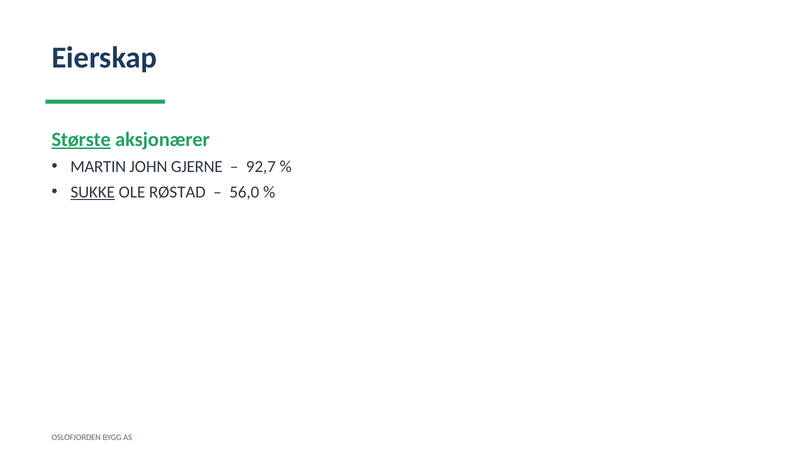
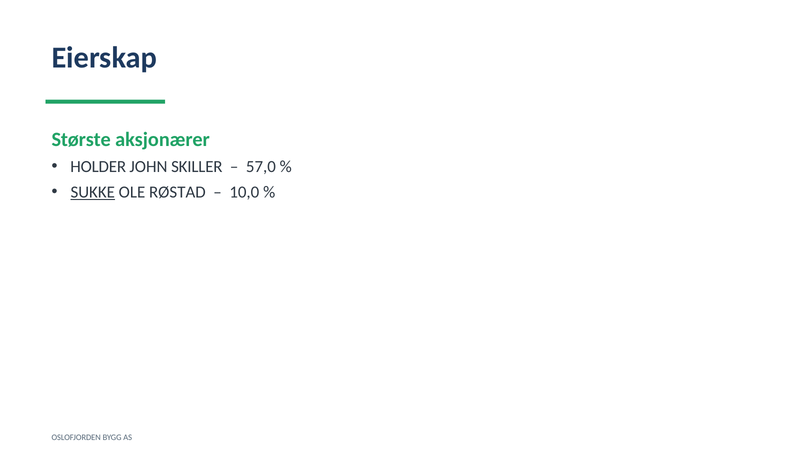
Største underline: present -> none
MARTIN: MARTIN -> HOLDER
GJERNE: GJERNE -> SKILLER
92,7: 92,7 -> 57,0
56,0: 56,0 -> 10,0
